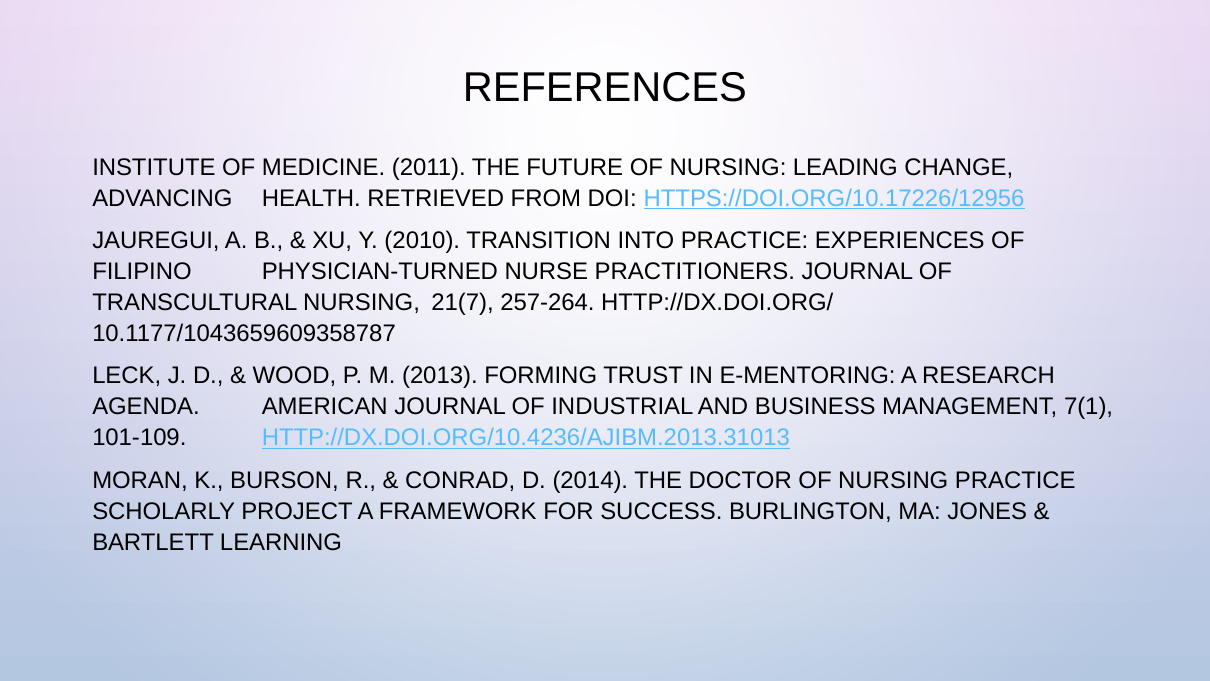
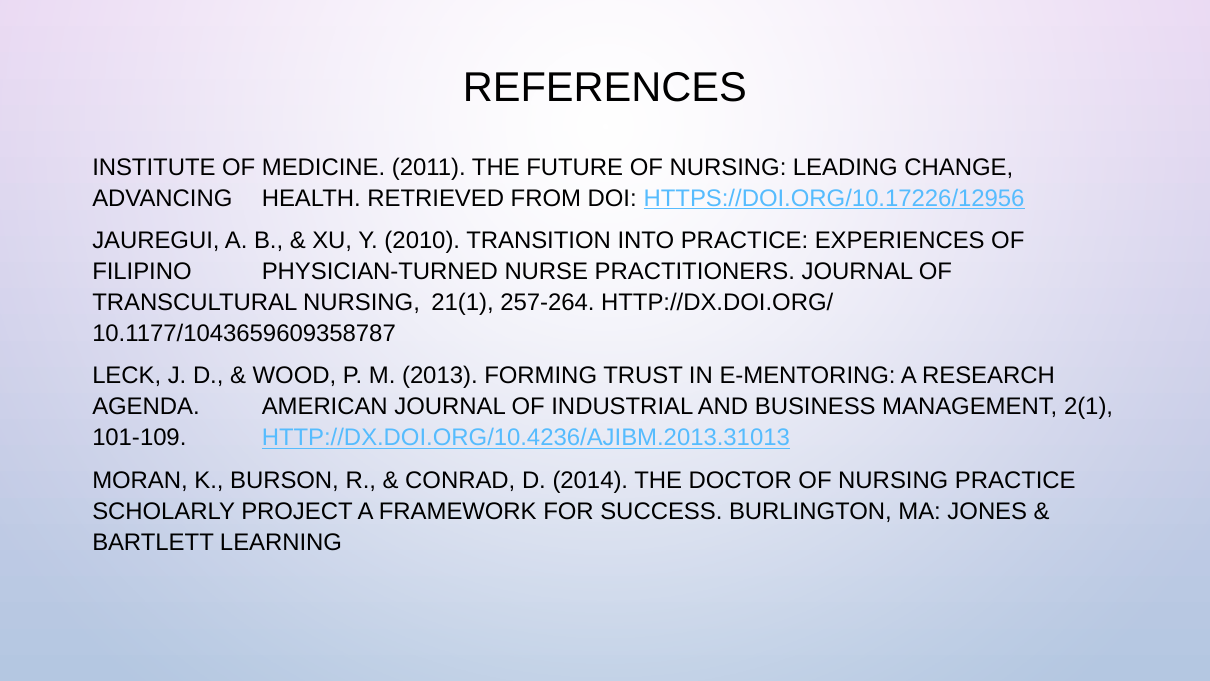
21(7: 21(7 -> 21(1
7(1: 7(1 -> 2(1
